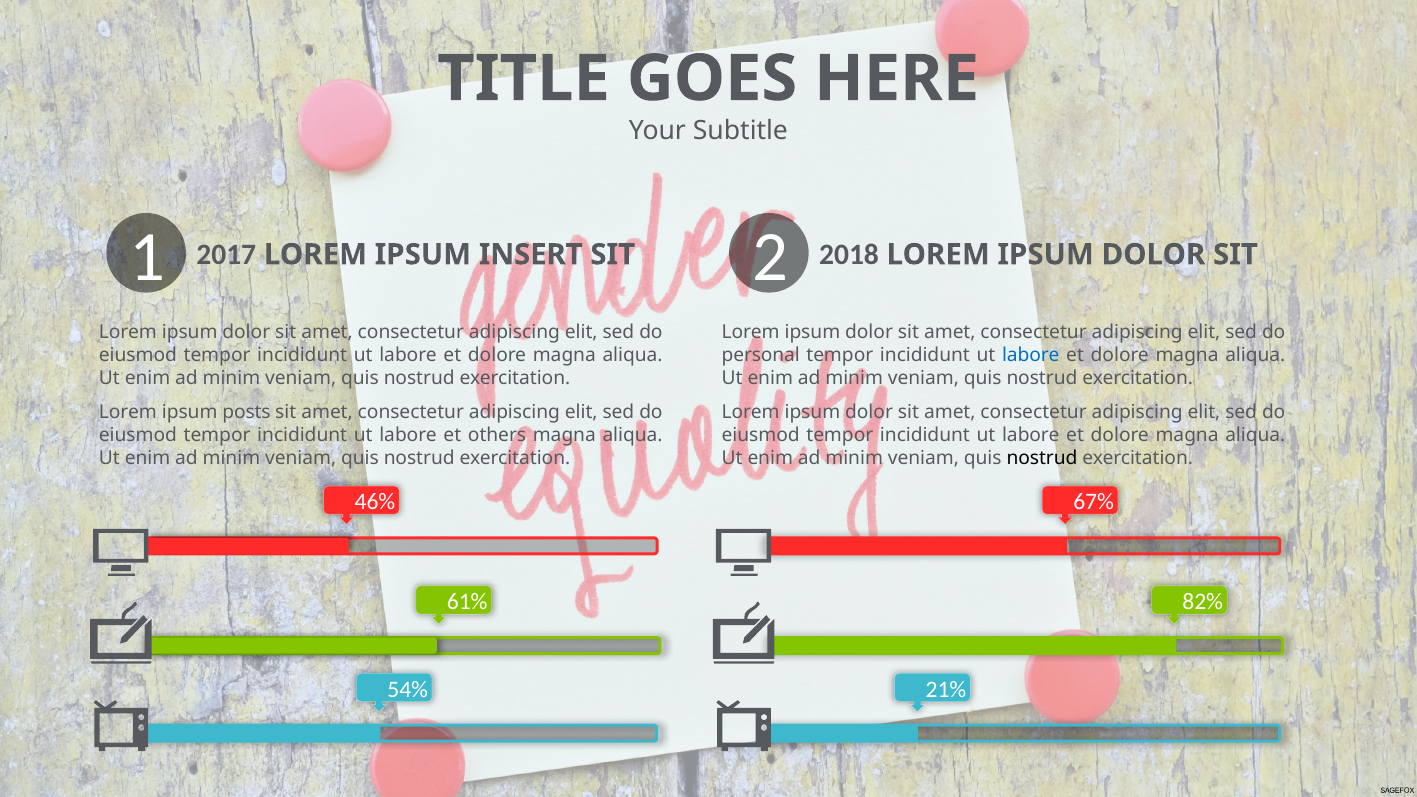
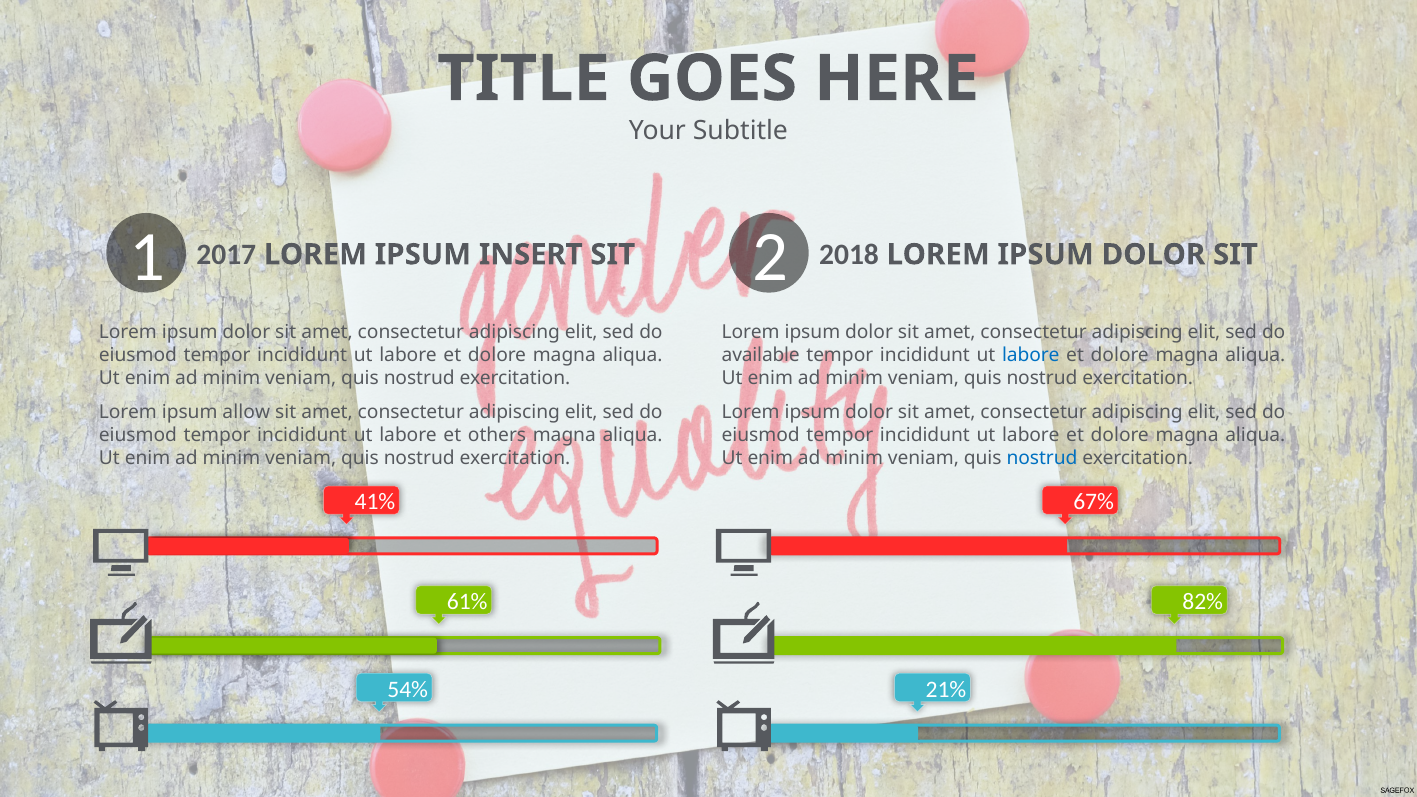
personal: personal -> available
posts: posts -> allow
nostrud at (1042, 458) colour: black -> blue
46%: 46% -> 41%
